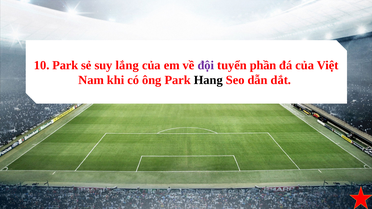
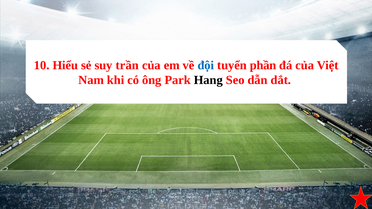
10 Park: Park -> Hiểu
lắng: lắng -> trần
đội colour: purple -> blue
